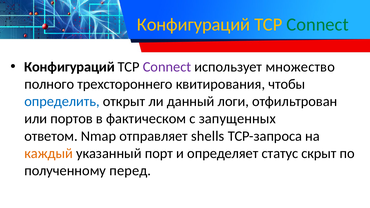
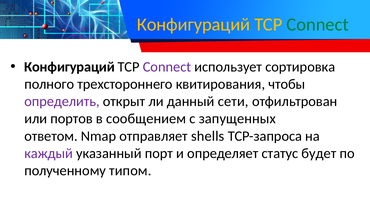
множество: множество -> сортировка
определить colour: blue -> purple
логи: логи -> сети
фактическом: фактическом -> сообщением
каждый colour: orange -> purple
скрыт: скрыт -> будет
перед: перед -> типом
